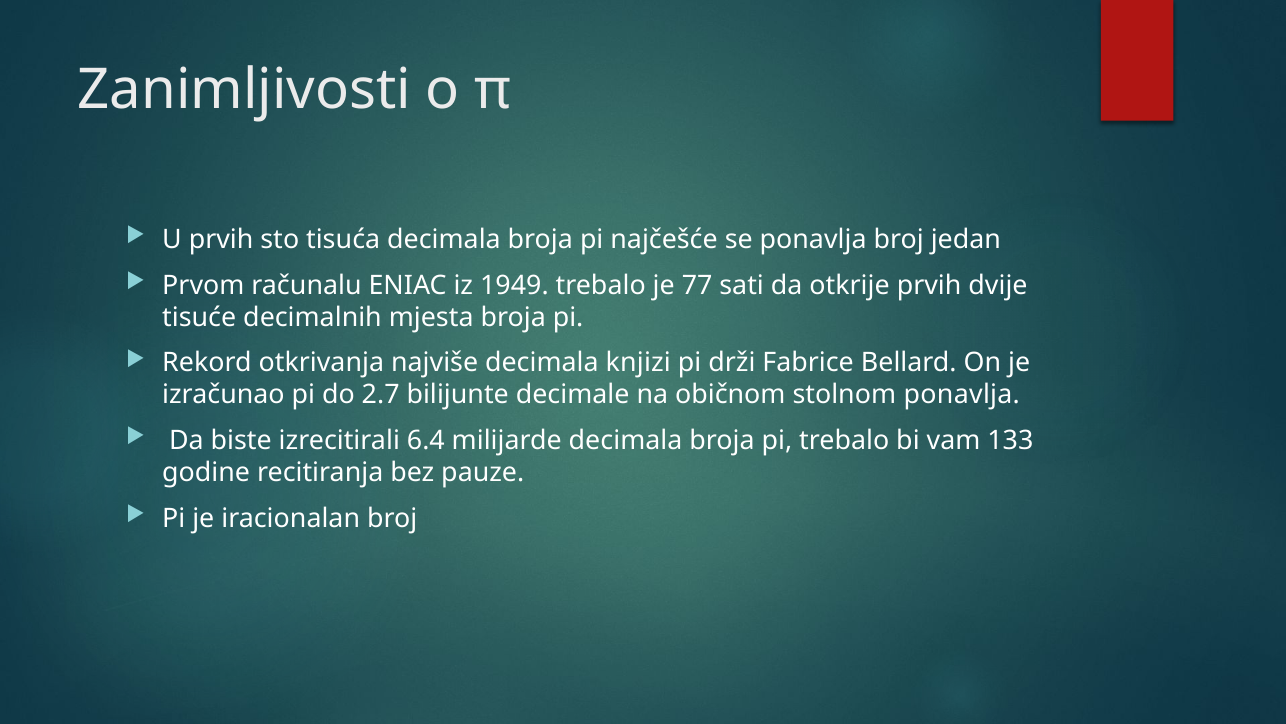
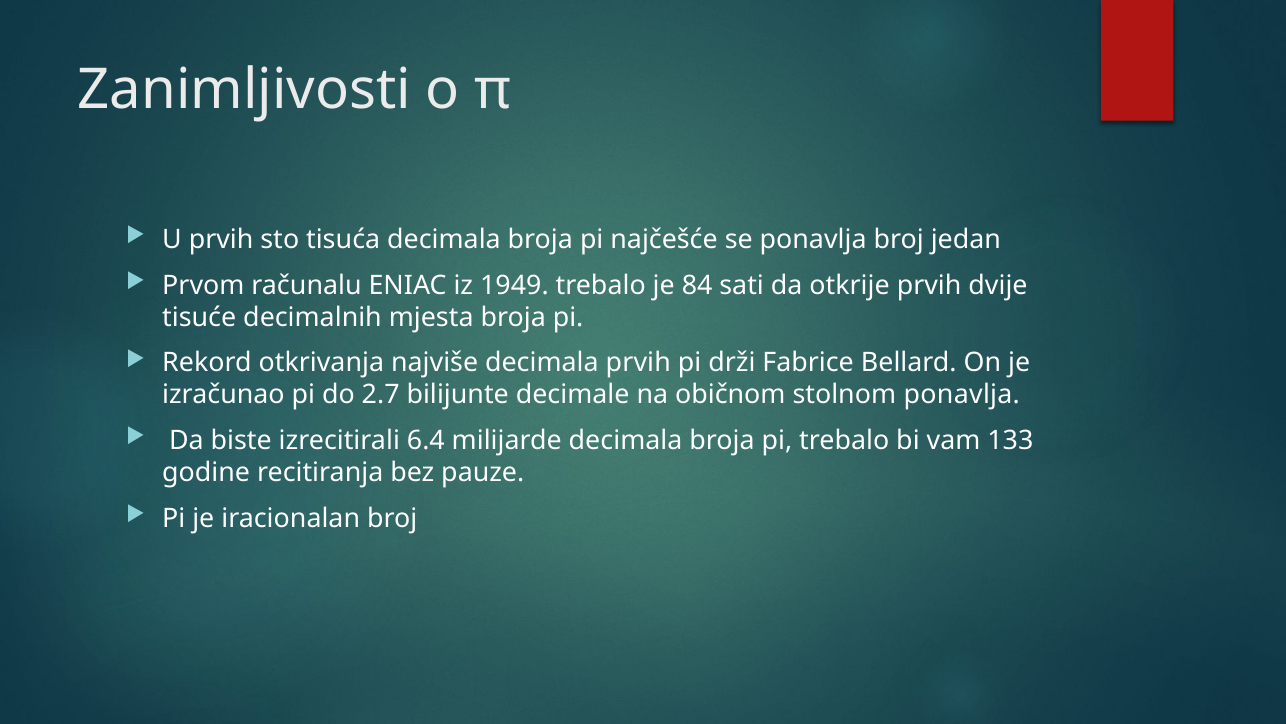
77: 77 -> 84
decimala knjizi: knjizi -> prvih
